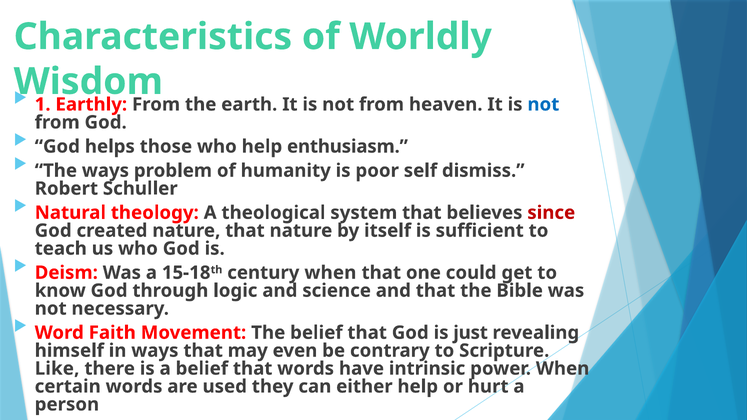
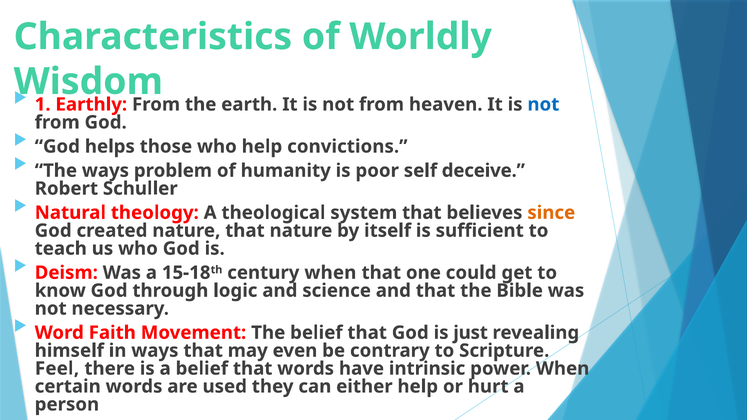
enthusiasm: enthusiasm -> convictions
dismiss: dismiss -> deceive
since colour: red -> orange
Like: Like -> Feel
